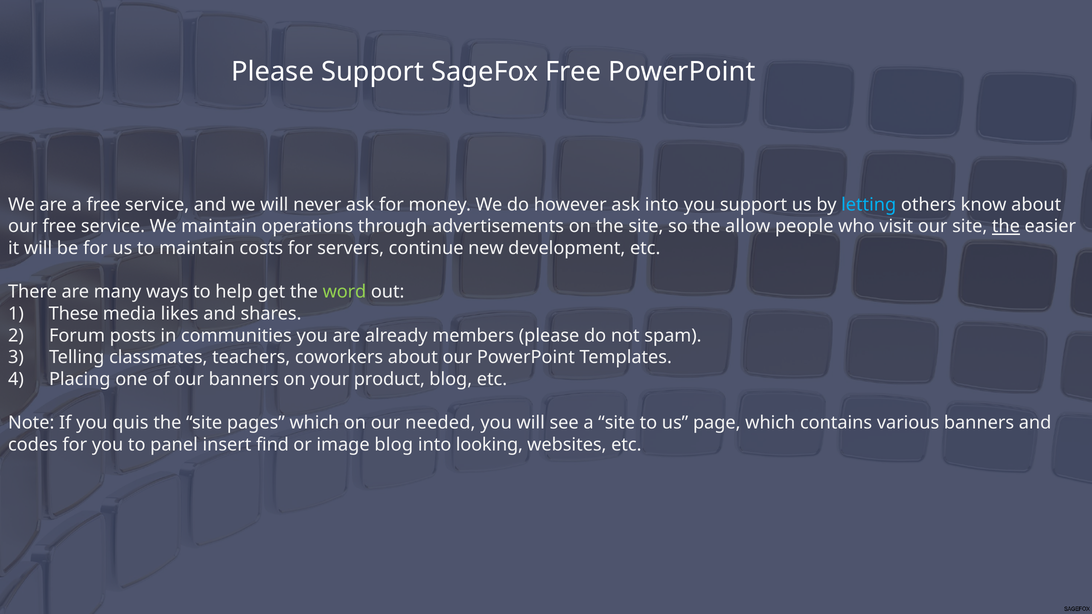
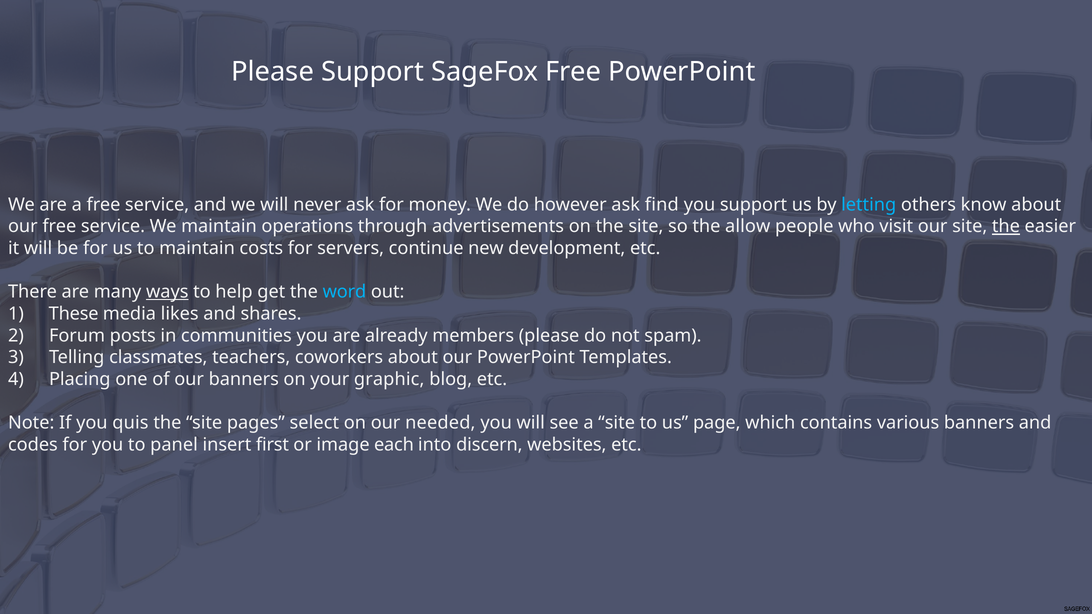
ask into: into -> find
ways underline: none -> present
word colour: light green -> light blue
product: product -> graphic
pages which: which -> select
find: find -> first
image blog: blog -> each
looking: looking -> discern
